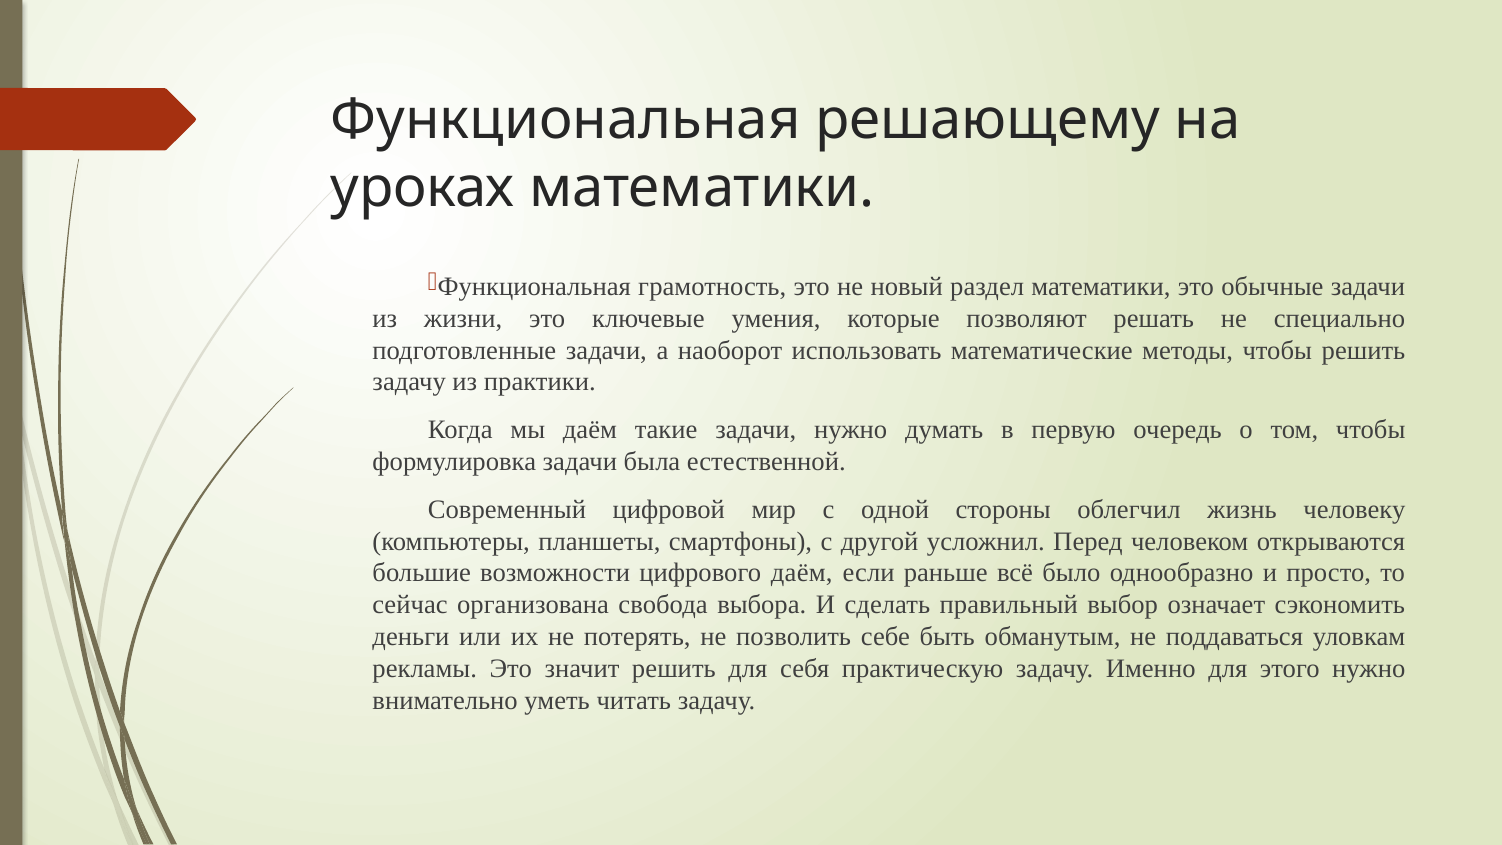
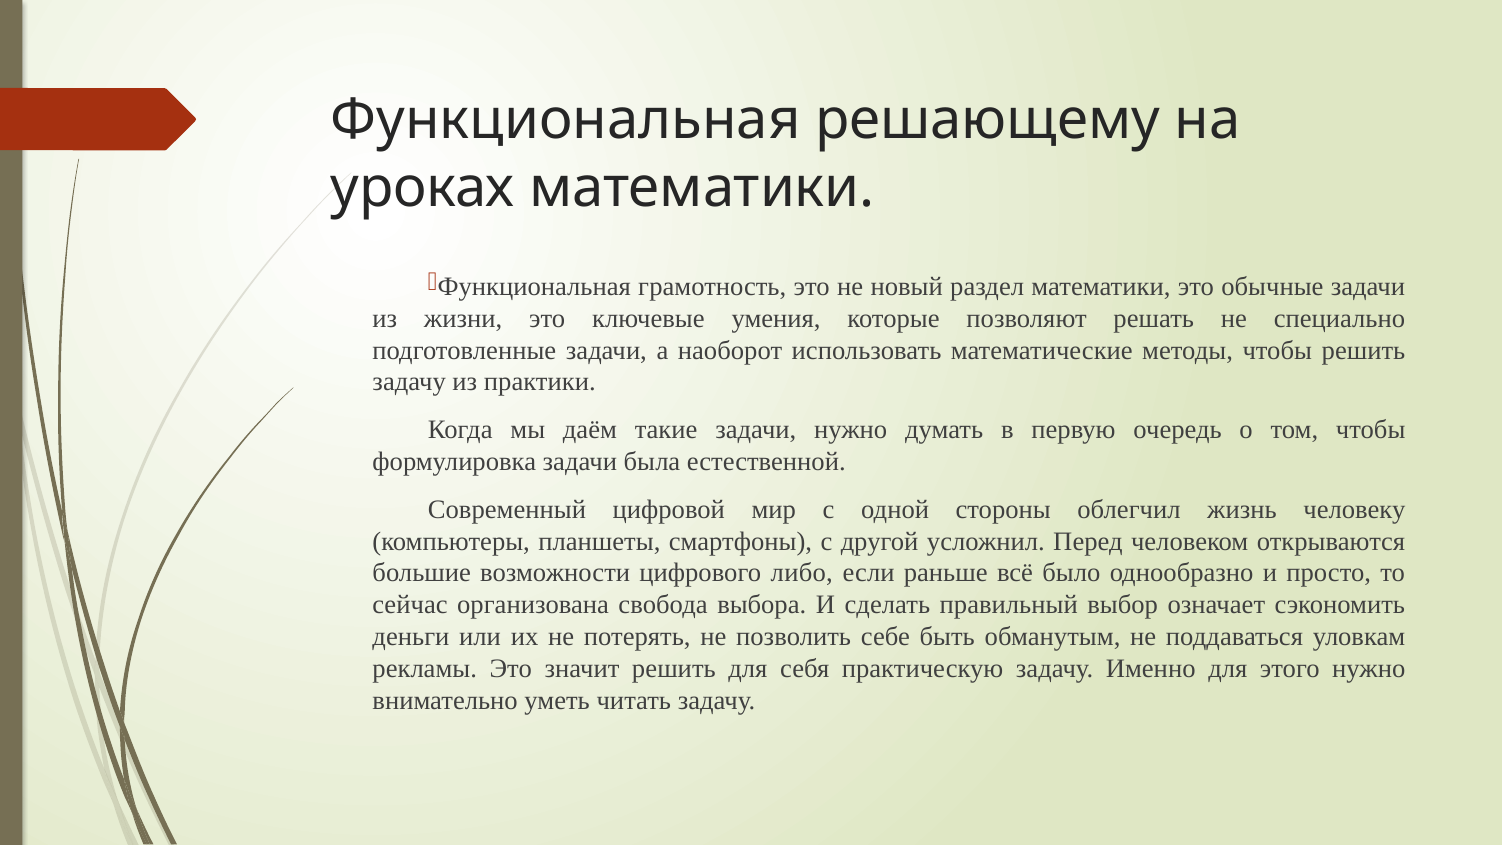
цифрового даём: даём -> либо
